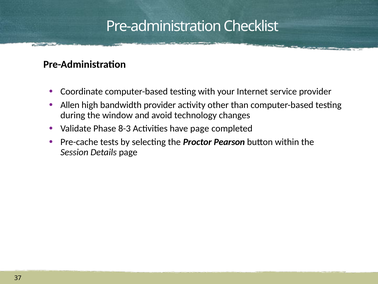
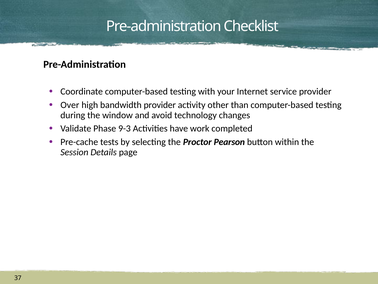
Allen: Allen -> Over
8-3: 8-3 -> 9-3
have page: page -> work
